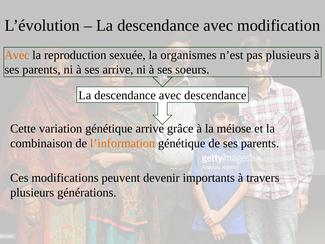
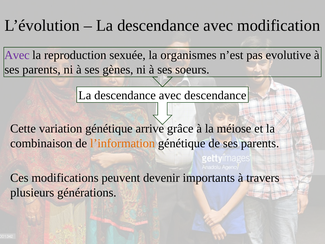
Avec at (17, 55) colour: orange -> purple
pas plusieurs: plusieurs -> evolutive
ses arrive: arrive -> gènes
